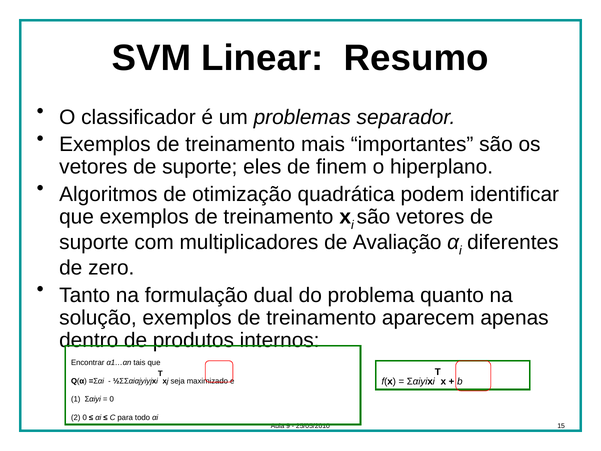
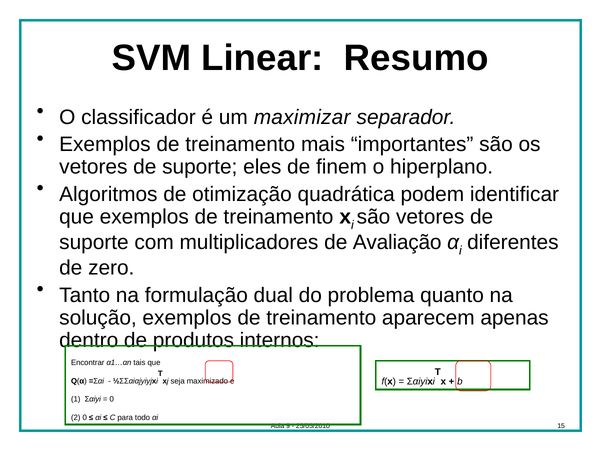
problemas: problemas -> maximizar
